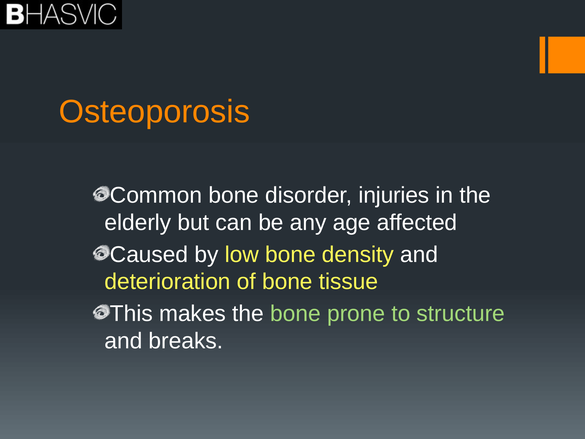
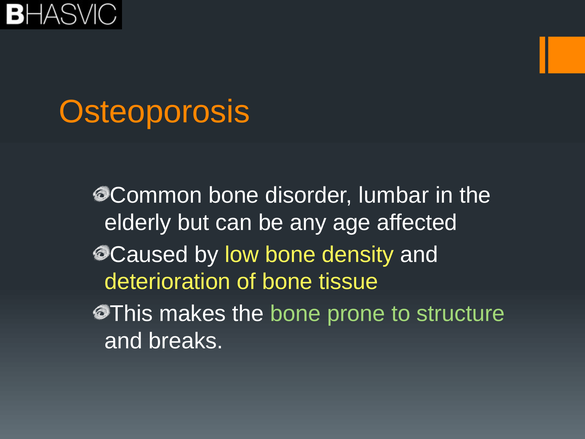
injuries: injuries -> lumbar
